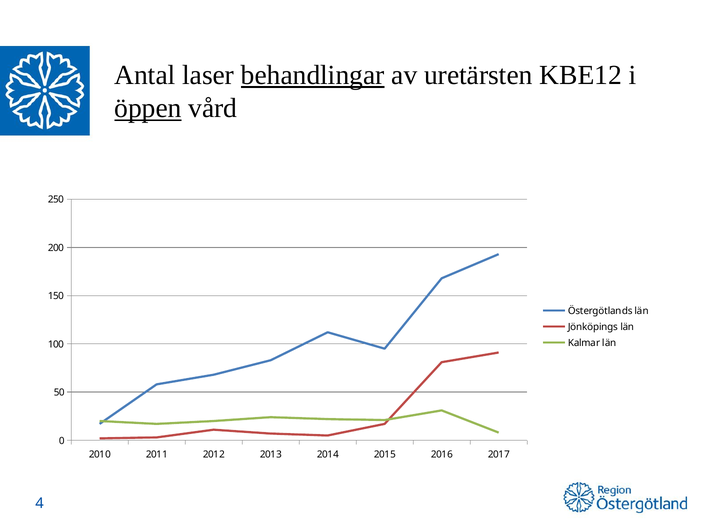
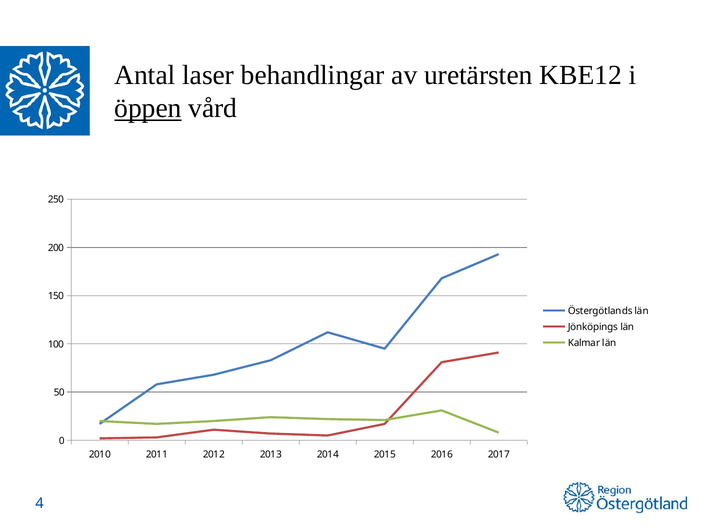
behandlingar underline: present -> none
